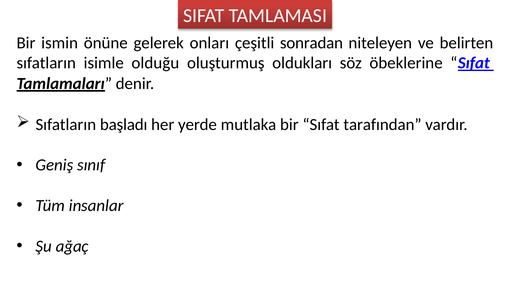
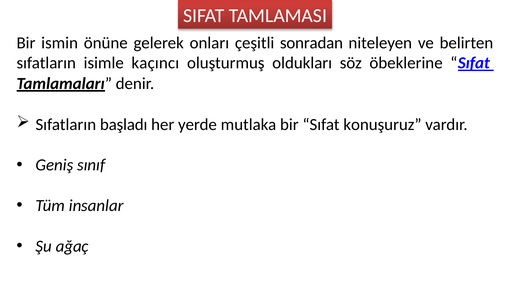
olduğu: olduğu -> kaçıncı
tarafından: tarafından -> konuşuruz
